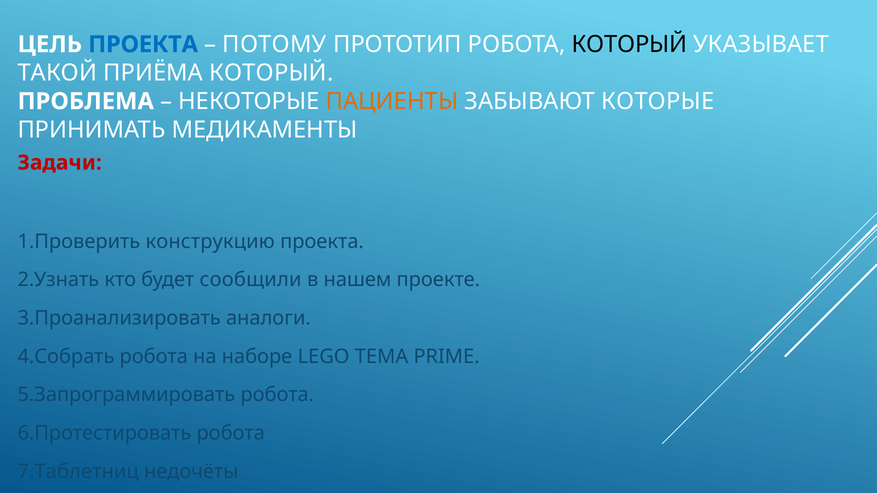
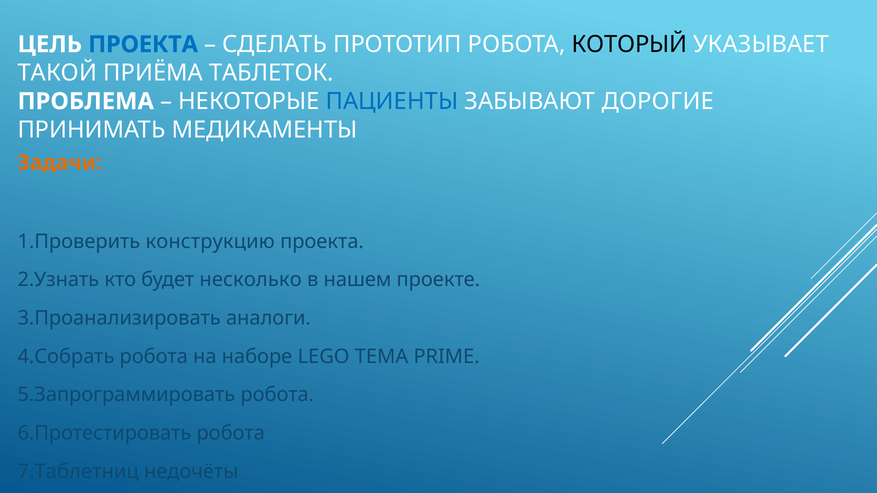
ПОТОМУ: ПОТОМУ -> СДЕЛАТЬ
ПРИЁМА КОТОРЫЙ: КОТОРЫЙ -> ТАБЛЕТОК
ПАЦИЕНТЫ colour: orange -> blue
КОТОРЫЕ: КОТОРЫЕ -> ДОРОГИЕ
Задачи colour: red -> orange
сообщили: сообщили -> несколько
